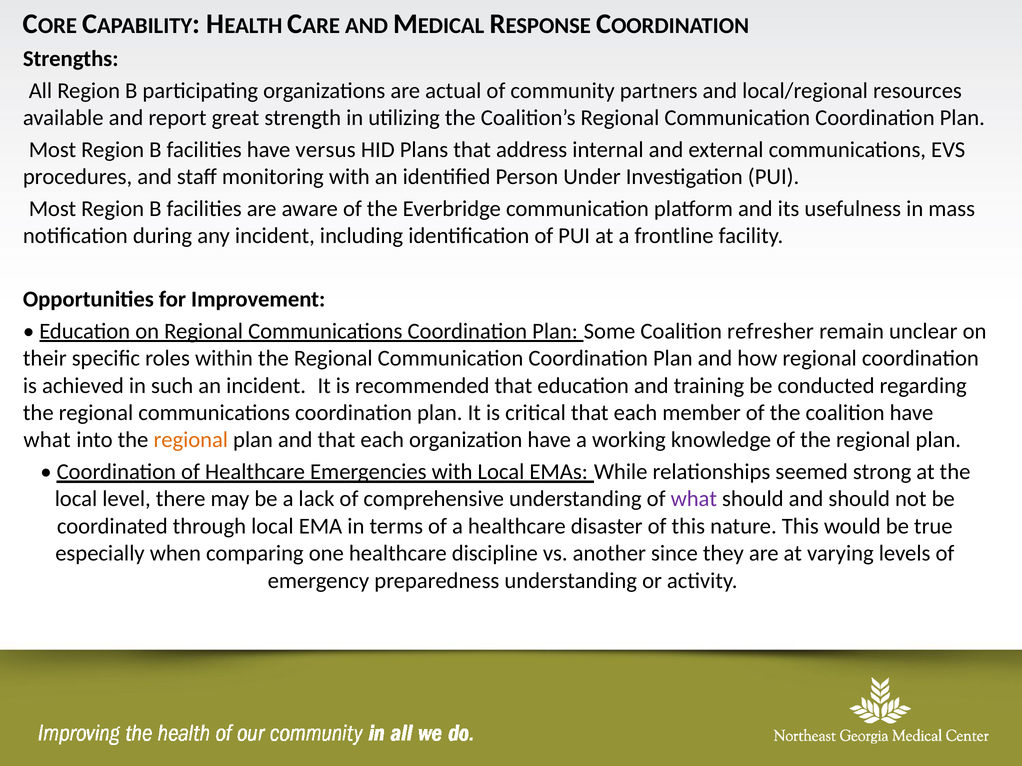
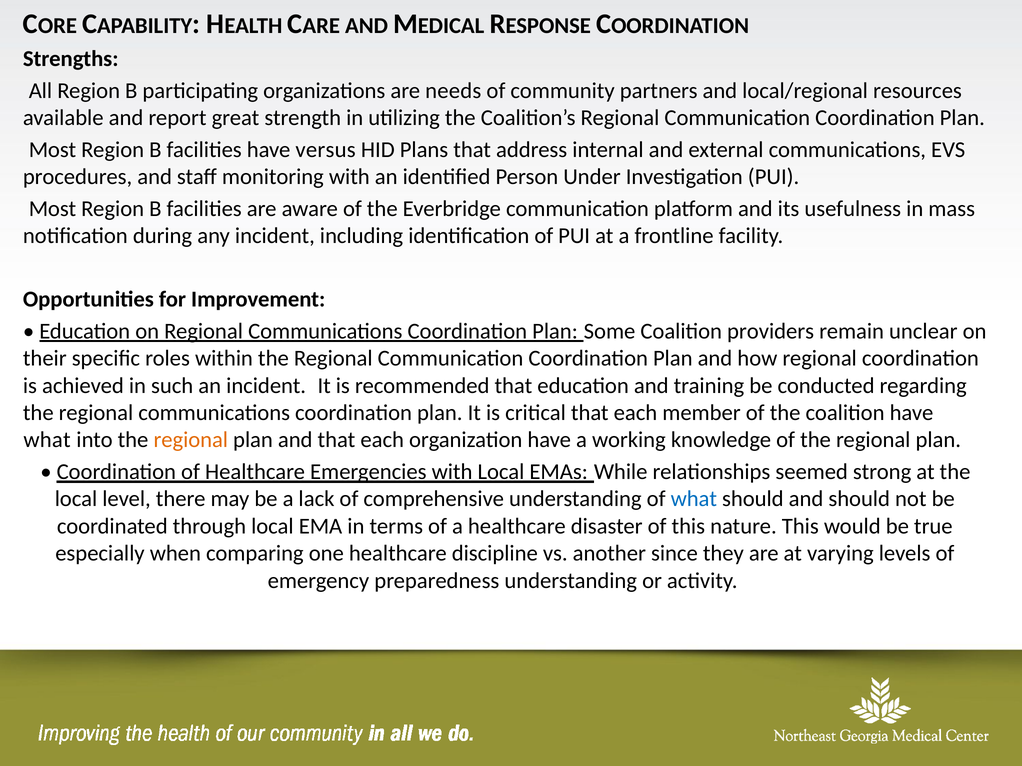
actual: actual -> needs
refresher: refresher -> providers
what at (694, 499) colour: purple -> blue
